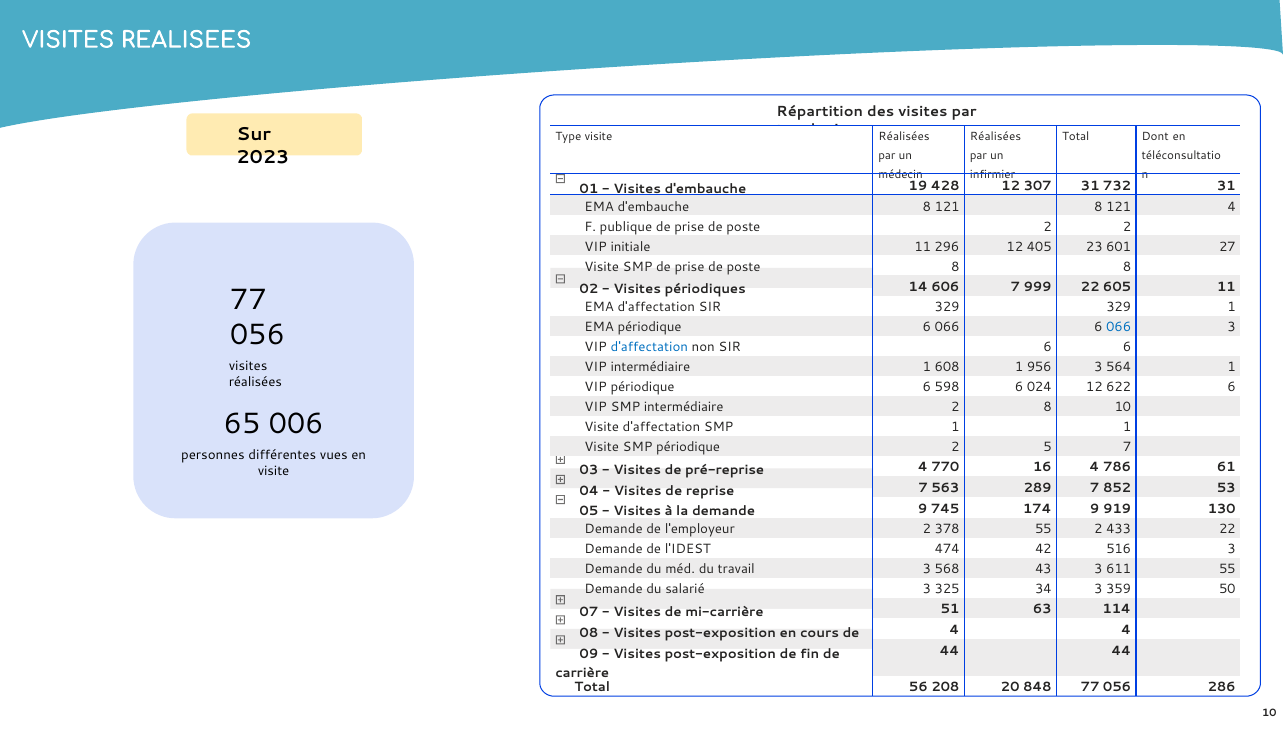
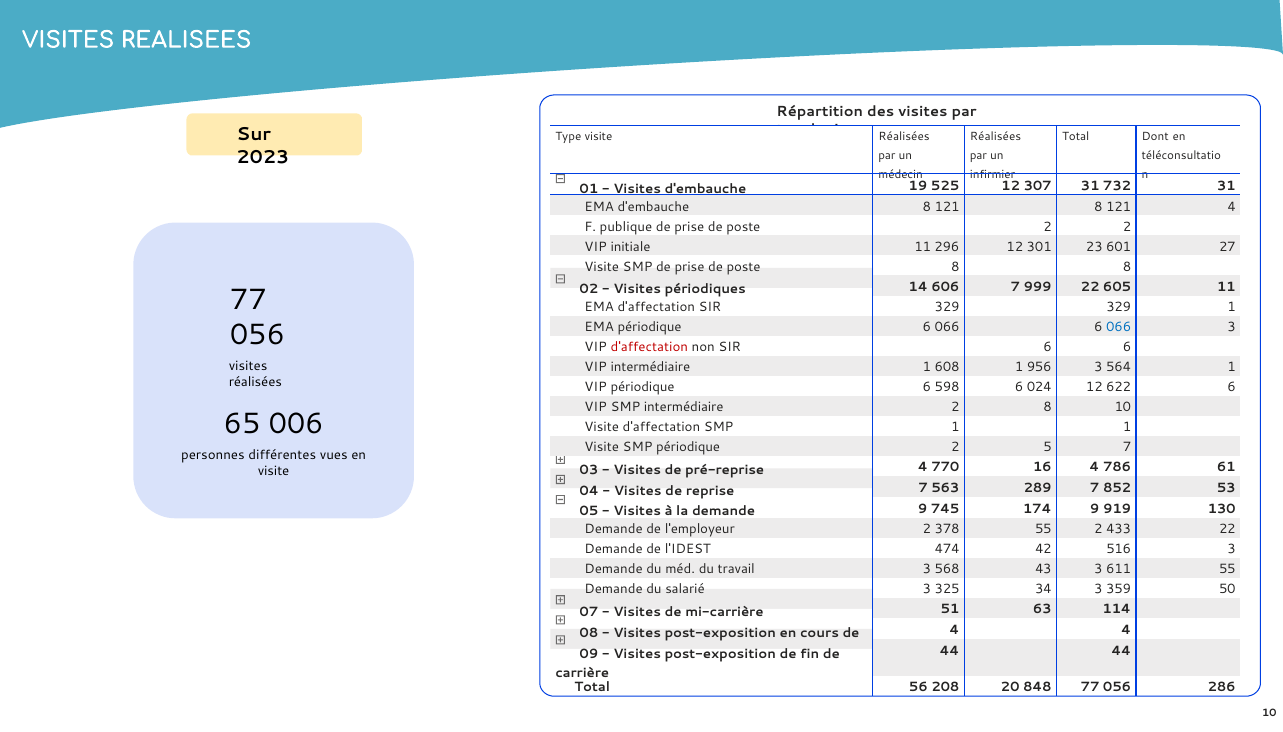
428: 428 -> 525
405: 405 -> 301
d'affectation at (649, 347) colour: blue -> red
